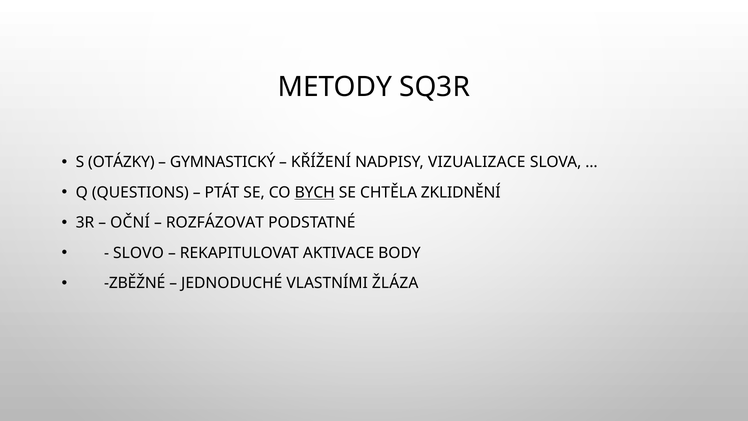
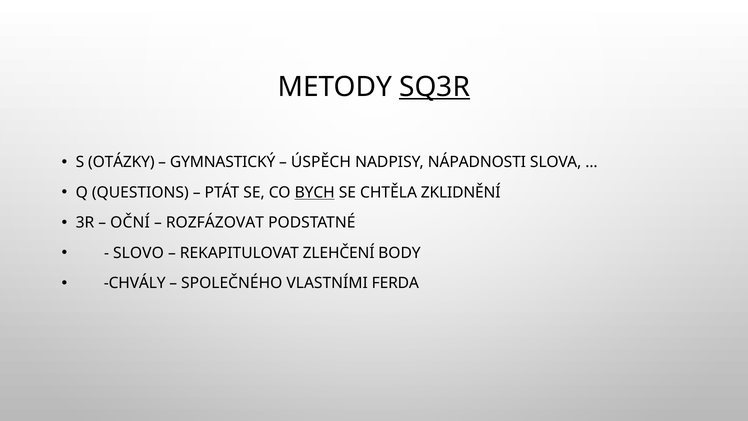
SQ3R underline: none -> present
KŘÍŽENÍ: KŘÍŽENÍ -> ÚSPĚCH
VIZUALIZACE: VIZUALIZACE -> NÁPADNOSTI
AKTIVACE: AKTIVACE -> ZLEHČENÍ
ZBĚŽNÉ: ZBĚŽNÉ -> CHVÁLY
JEDNODUCHÉ: JEDNODUCHÉ -> SPOLEČNÉHO
ŽLÁZA: ŽLÁZA -> FERDA
